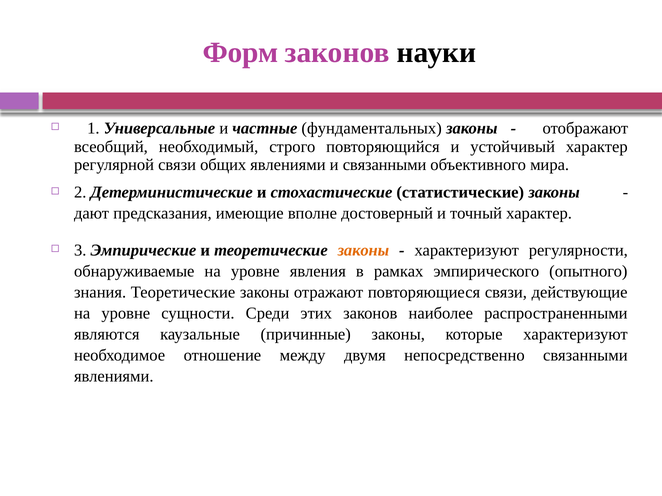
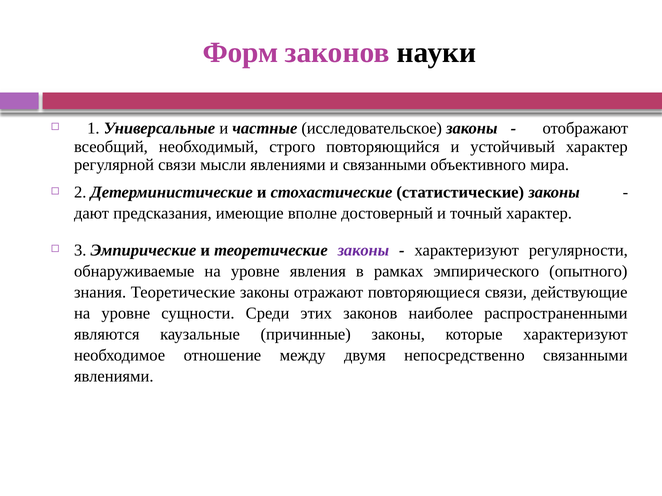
фундаментальных: фундаментальных -> исследовательское
общих: общих -> мысли
законы at (363, 250) colour: orange -> purple
